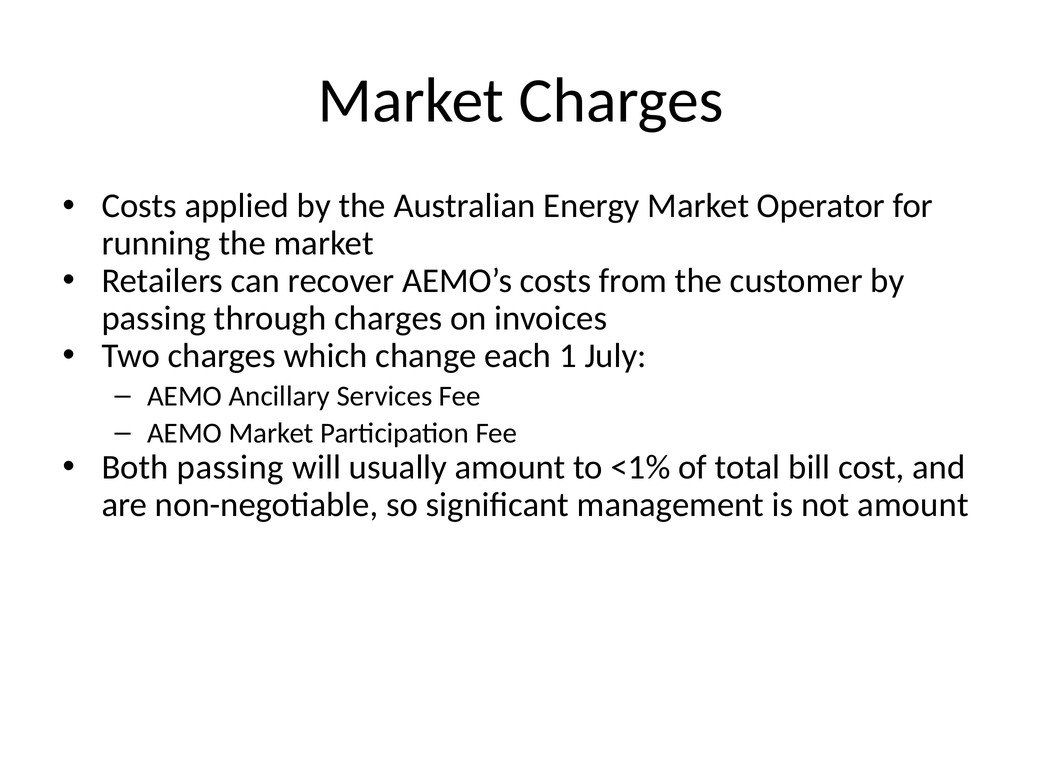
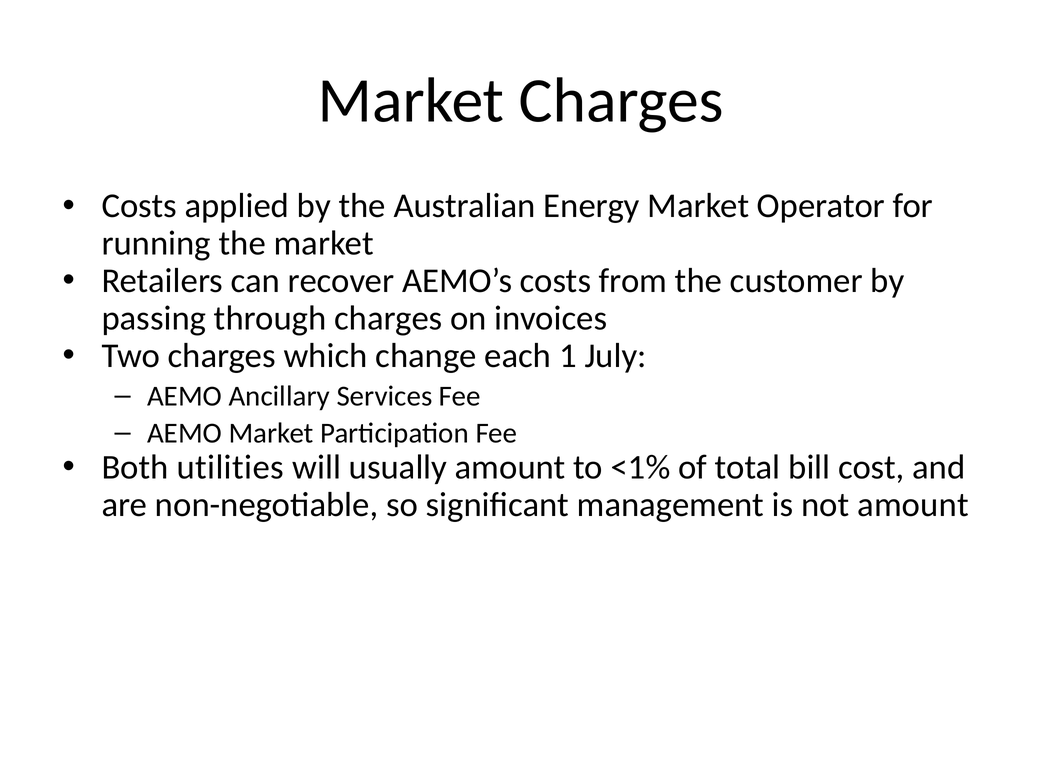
Both passing: passing -> utilities
